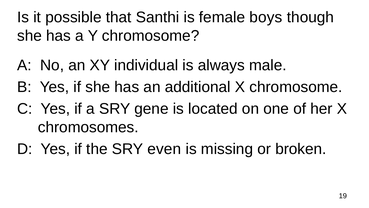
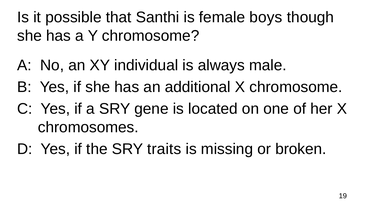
even: even -> traits
